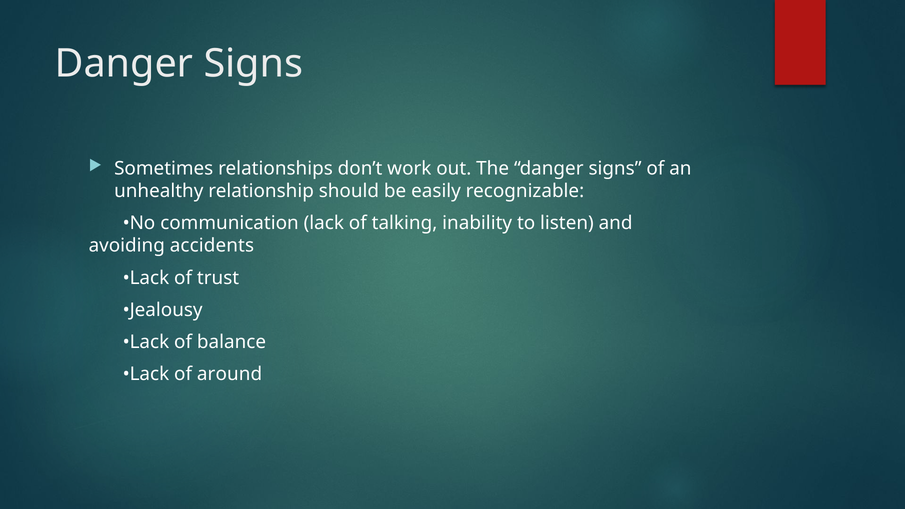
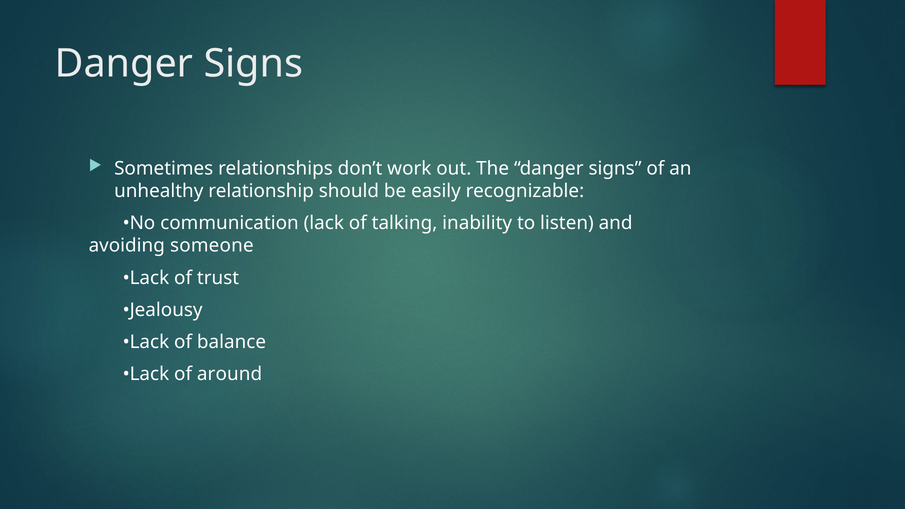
accidents: accidents -> someone
